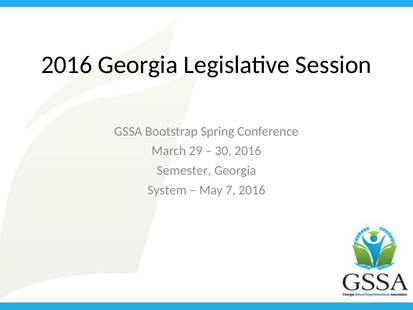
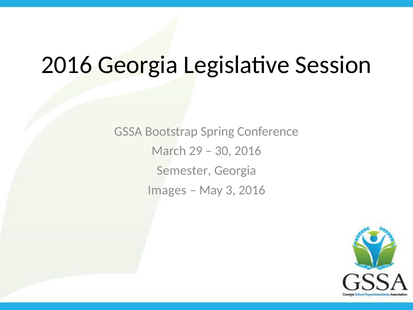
System: System -> Images
7: 7 -> 3
